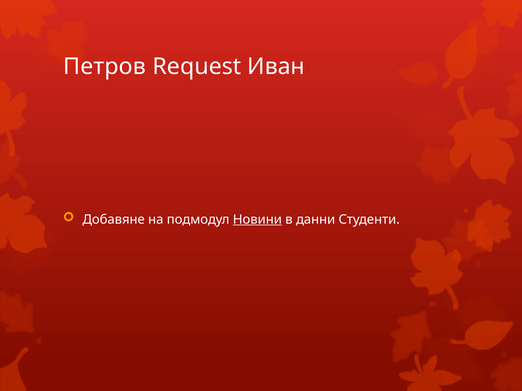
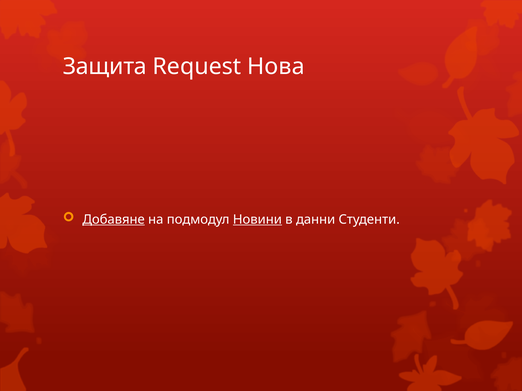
Петров: Петров -> Защита
Иван: Иван -> Нова
Добавяне underline: none -> present
